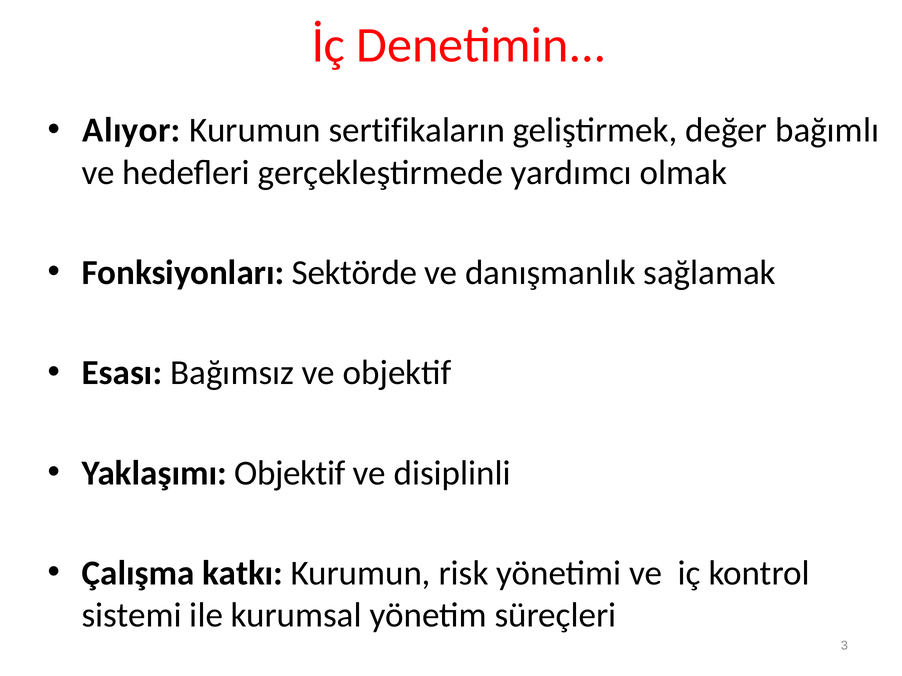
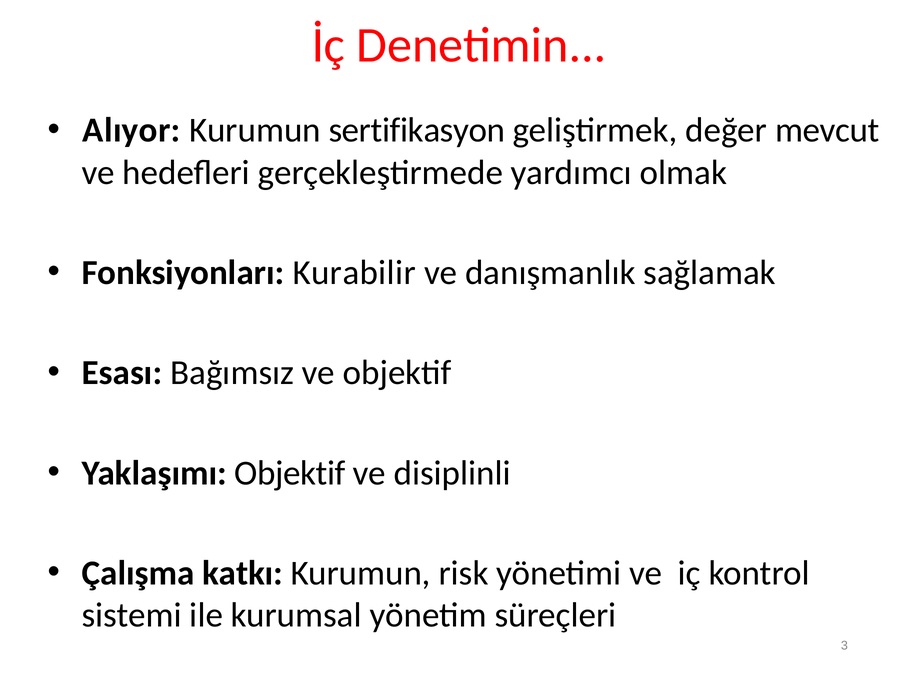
sertifikaların: sertifikaların -> sertifikasyon
bağımlı: bağımlı -> mevcut
Sektörde: Sektörde -> Kurabilir
